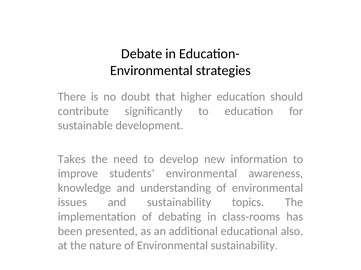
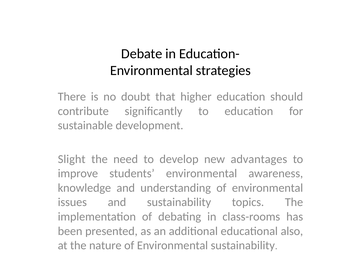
Takes: Takes -> Slight
information: information -> advantages
